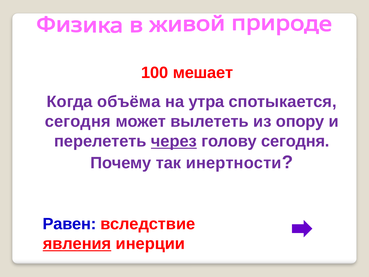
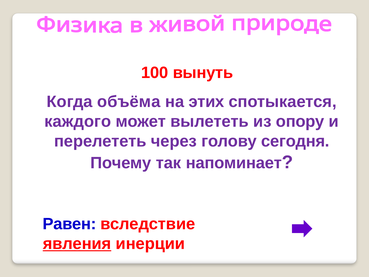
мешает: мешает -> вынуть
утра: утра -> этих
сегодня at (78, 121): сегодня -> каждого
через underline: present -> none
инертности: инертности -> напоминает
